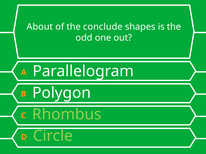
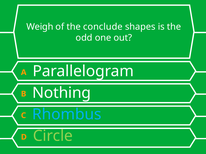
About: About -> Weigh
Polygon: Polygon -> Nothing
Rhombus colour: light green -> light blue
